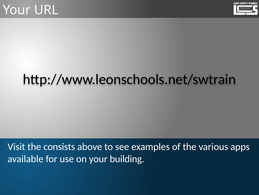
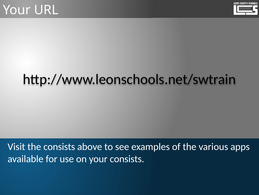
your building: building -> consists
